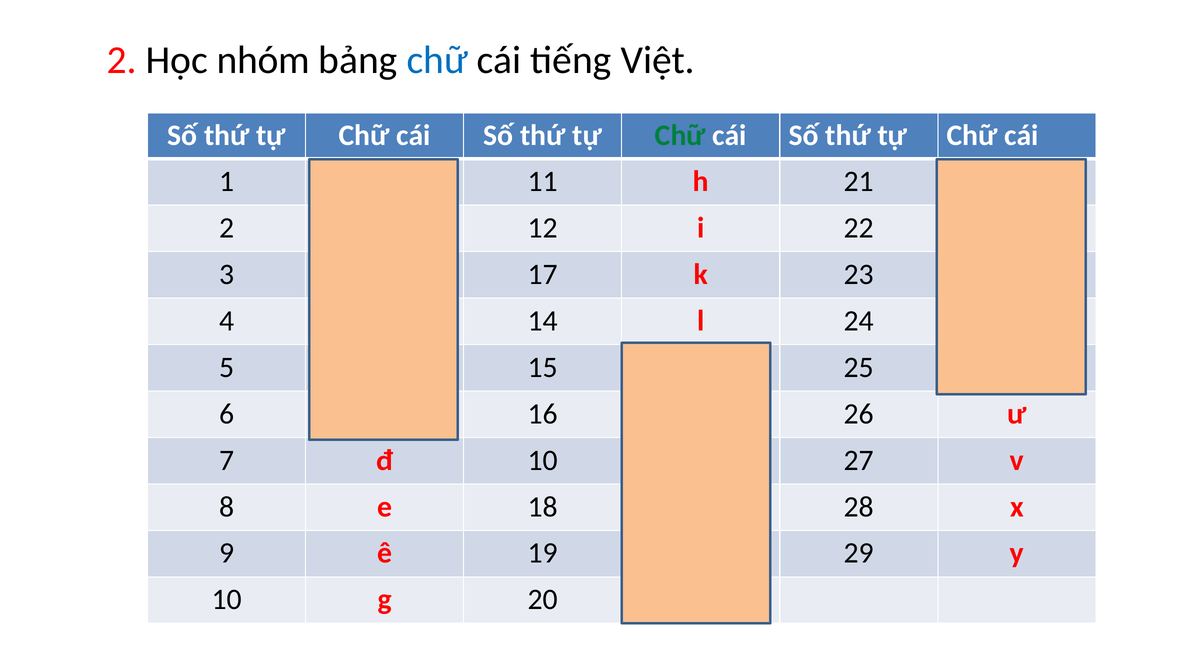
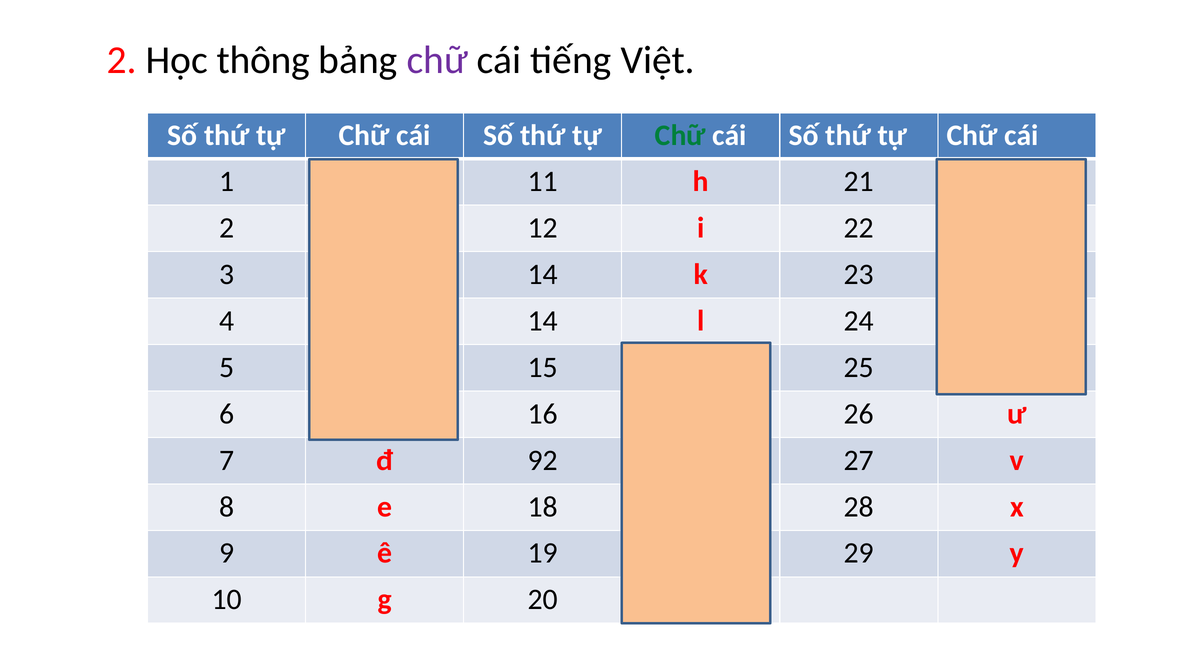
nhóm: nhóm -> thông
chữ at (437, 60) colour: blue -> purple
17 at (543, 275): 17 -> 14
đ 10: 10 -> 92
